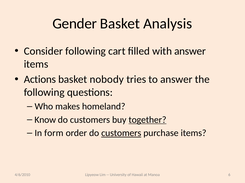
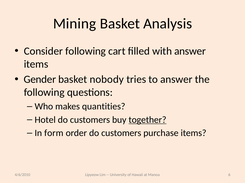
Gender: Gender -> Mining
Actions: Actions -> Gender
homeland: homeland -> quantities
Know: Know -> Hotel
customers at (121, 134) underline: present -> none
